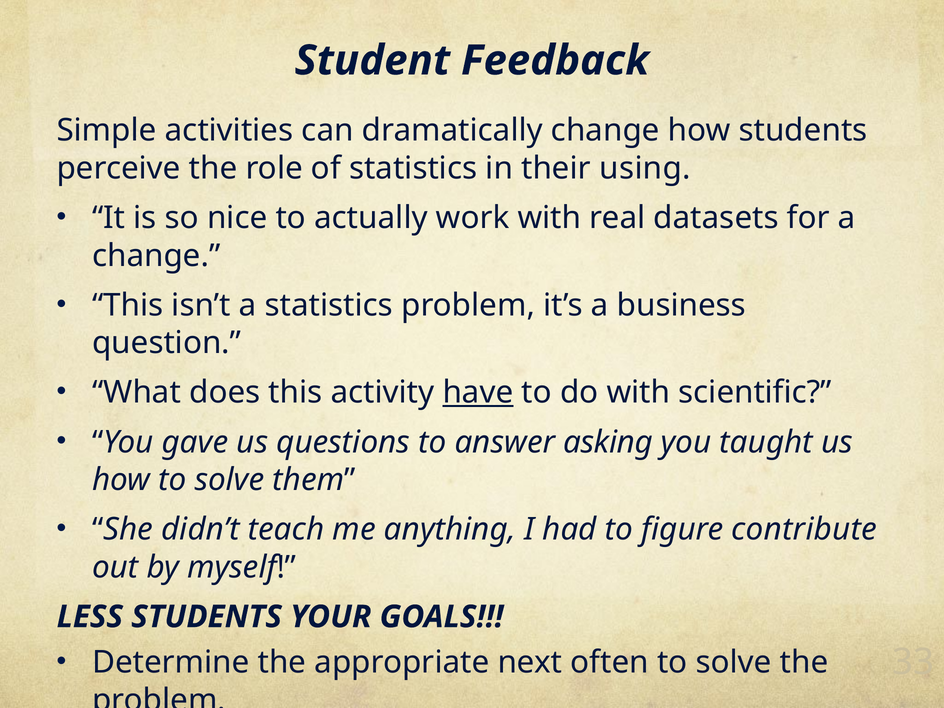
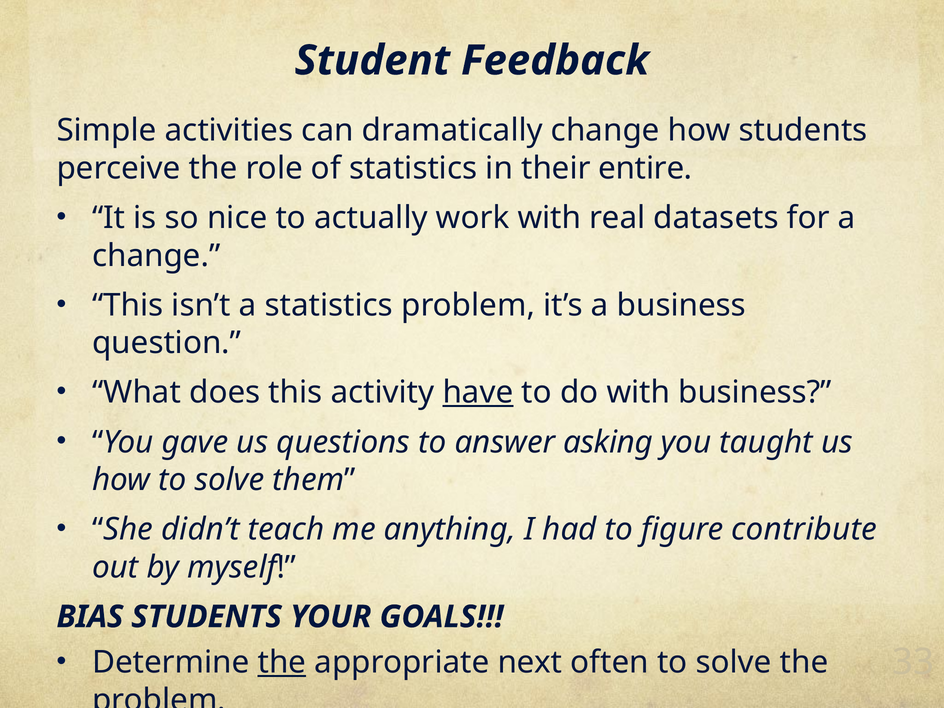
using: using -> entire
with scientific: scientific -> business
LESS: LESS -> BIAS
the at (282, 662) underline: none -> present
